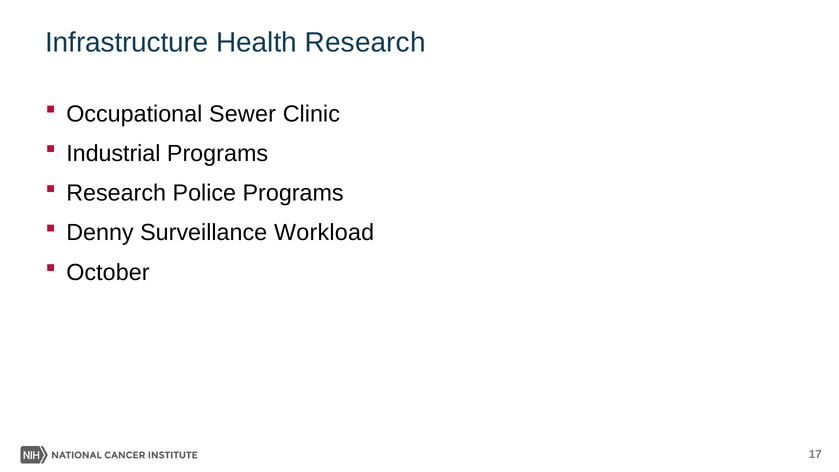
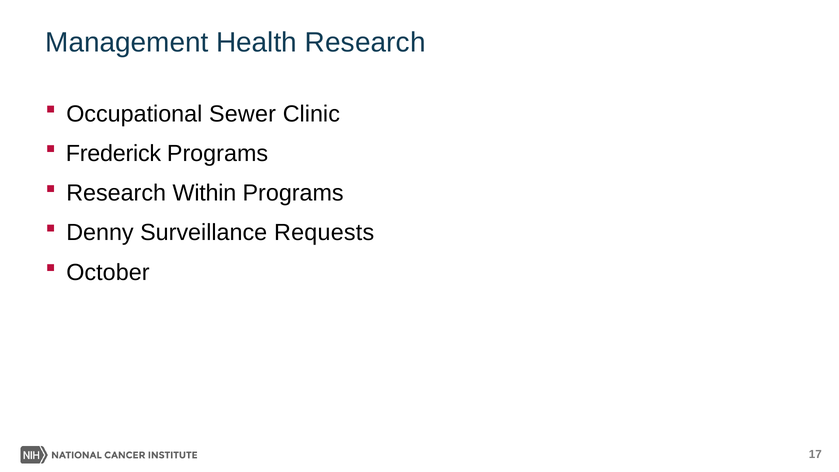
Infrastructure: Infrastructure -> Management
Industrial: Industrial -> Frederick
Police: Police -> Within
Workload: Workload -> Requests
